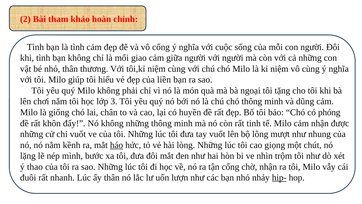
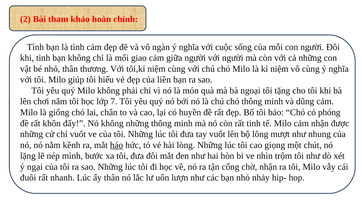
cống: cống -> ngàn
3: 3 -> 7
thao: thao -> ngại
hip- underline: present -> none
